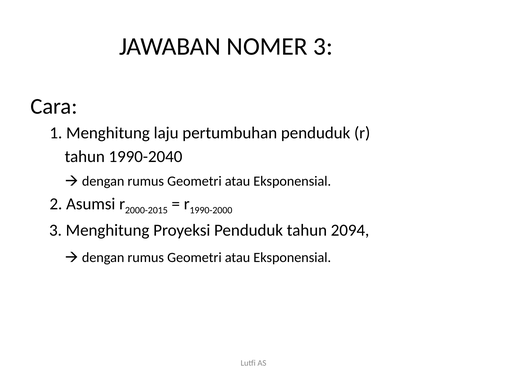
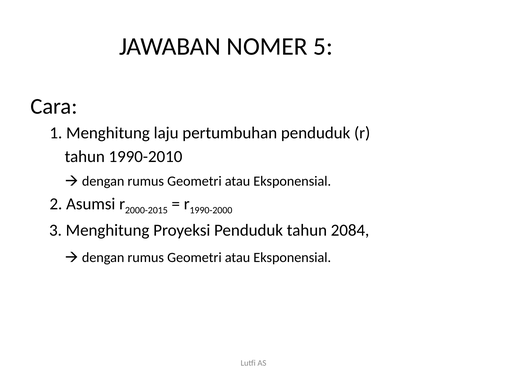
NOMER 3: 3 -> 5
1990-2040: 1990-2040 -> 1990-2010
2094: 2094 -> 2084
